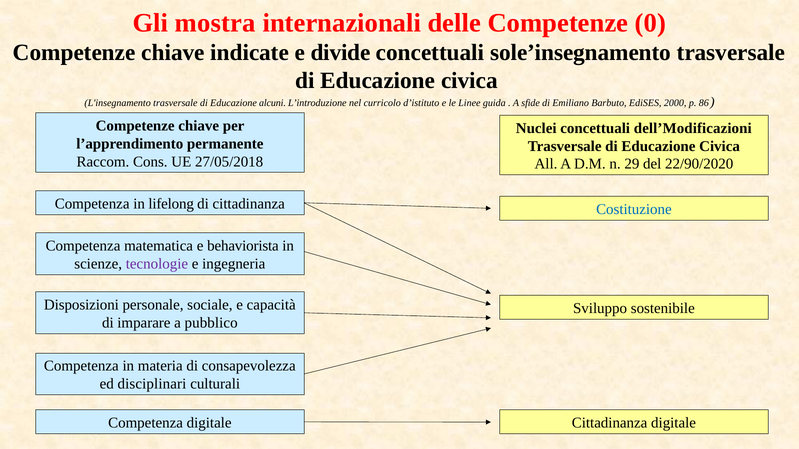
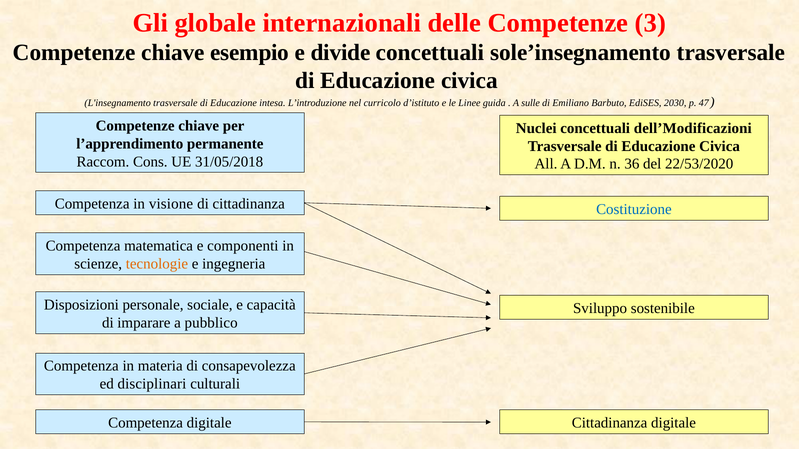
mostra: mostra -> globale
0: 0 -> 3
indicate: indicate -> esempio
alcuni: alcuni -> intesa
sfide: sfide -> sulle
2000: 2000 -> 2030
86: 86 -> 47
27/05/2018: 27/05/2018 -> 31/05/2018
29: 29 -> 36
22/90/2020: 22/90/2020 -> 22/53/2020
lifelong: lifelong -> visione
behaviorista: behaviorista -> componenti
tecnologie colour: purple -> orange
